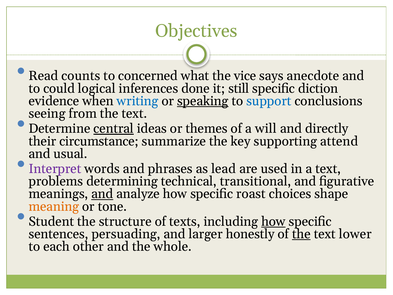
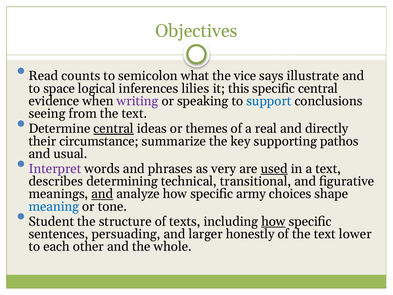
concerned: concerned -> semicolon
anecdote: anecdote -> illustrate
could: could -> space
done: done -> lilies
still: still -> this
specific diction: diction -> central
writing colour: blue -> purple
speaking underline: present -> none
will: will -> real
attend: attend -> pathos
lead: lead -> very
used underline: none -> present
problems: problems -> describes
roast: roast -> army
meaning colour: orange -> blue
the at (301, 234) underline: present -> none
